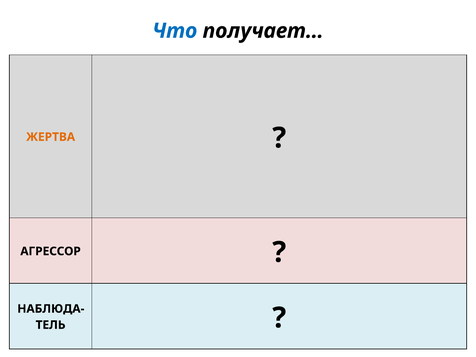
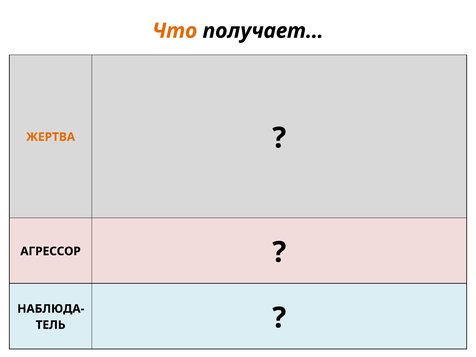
Что colour: blue -> orange
